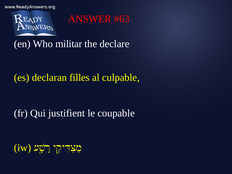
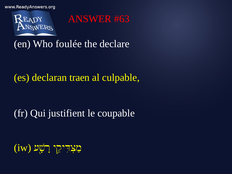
militar: militar -> foulée
filles: filles -> traen
